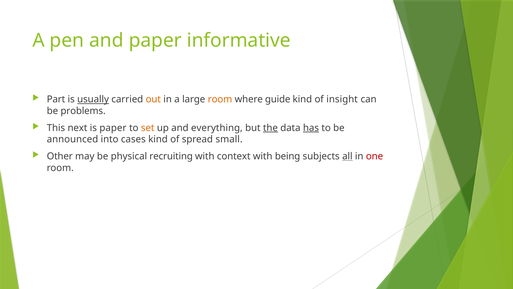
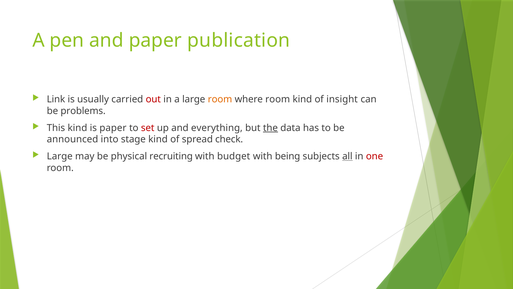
informative: informative -> publication
Part: Part -> Link
usually underline: present -> none
out colour: orange -> red
where guide: guide -> room
This next: next -> kind
set colour: orange -> red
has underline: present -> none
cases: cases -> stage
small: small -> check
Other at (60, 156): Other -> Large
context: context -> budget
